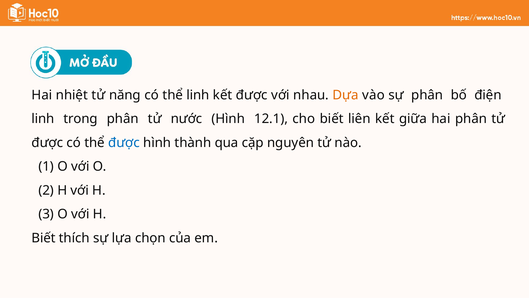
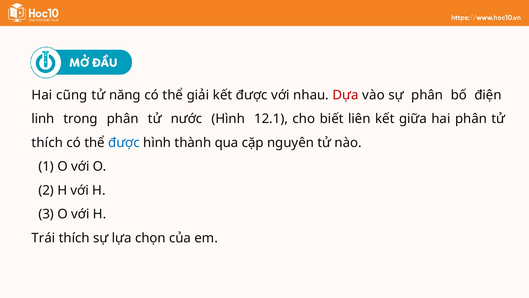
nhiệt: nhiệt -> cũng
thể linh: linh -> giải
Dựa colour: orange -> red
được at (47, 142): được -> thích
Biết at (44, 238): Biết -> Trái
